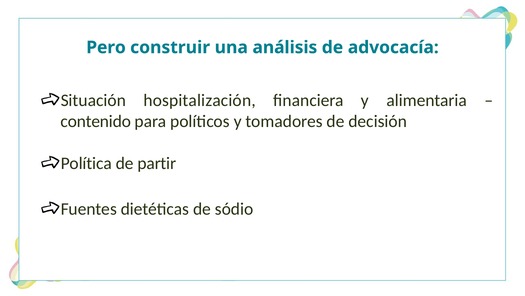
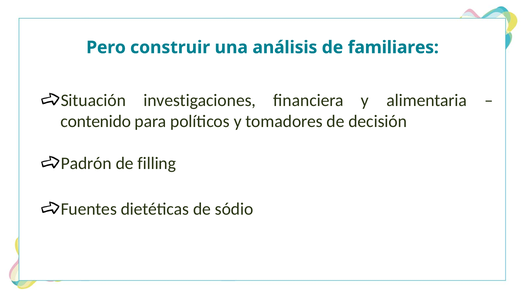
advocacía: advocacía -> familiares
hospitalización: hospitalización -> investigaciones
Política: Política -> Padrón
partir: partir -> filling
